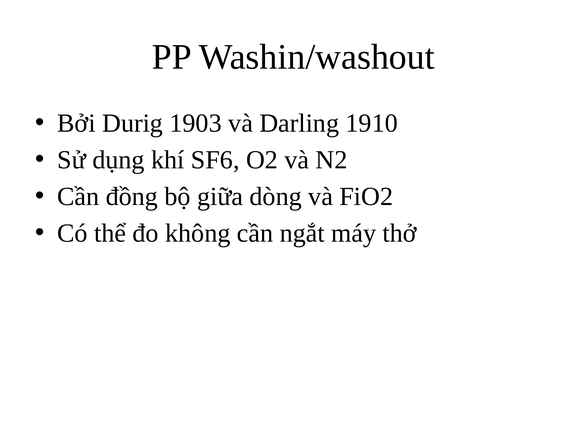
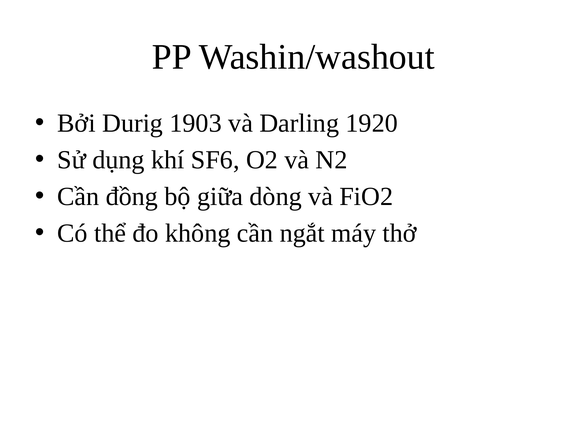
1910: 1910 -> 1920
